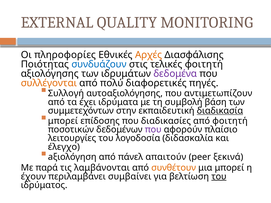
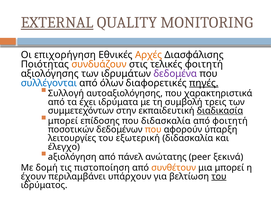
EXTERNAL underline: none -> present
πληροφορίες: πληροφορίες -> επιχορήγηση
συνδυάζουν colour: blue -> orange
συλλέγονται colour: orange -> blue
πολύ: πολύ -> όλων
πηγές underline: none -> present
αντιμετωπίζουν: αντιμετωπίζουν -> χαρακτηριστικά
βάση: βάση -> τρεις
που διαδικασίες: διαδικασίες -> διδασκαλία
που at (153, 130) colour: purple -> orange
πλαίσιο: πλαίσιο -> ύπαρξη
λογοδοσία: λογοδοσία -> εξωτερική
απαιτούν: απαιτούν -> ανώτατης
παρά: παρά -> δομή
λαμβάνονται: λαμβάνονται -> πιστοποίηση
συμβαίνει: συμβαίνει -> υπάρχουν
